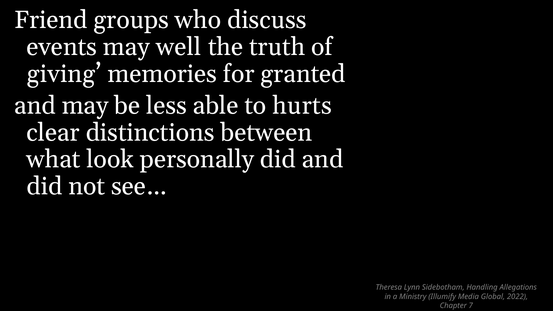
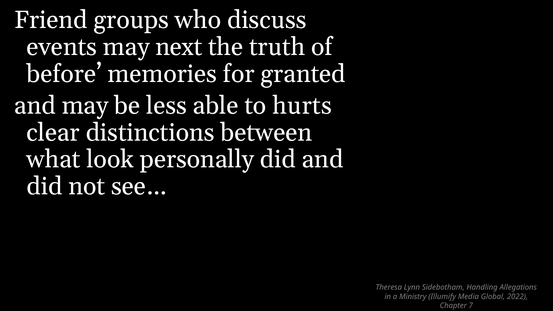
well: well -> next
giving: giving -> before
